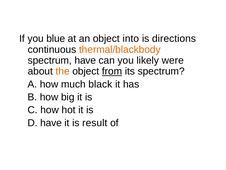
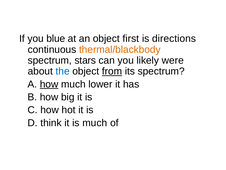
into: into -> first
spectrum have: have -> stars
the colour: orange -> blue
how at (49, 84) underline: none -> present
black: black -> lower
D have: have -> think
is result: result -> much
